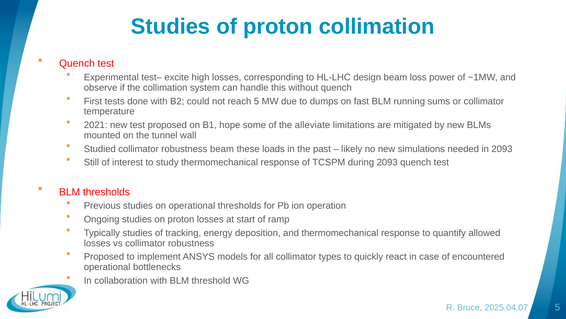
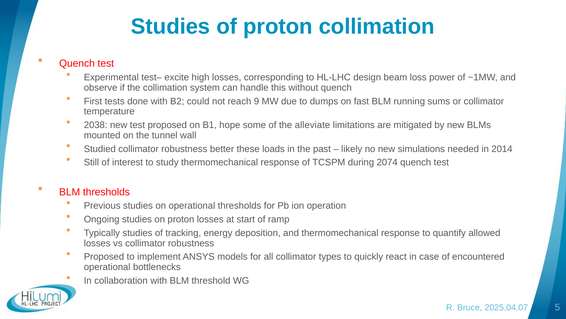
reach 5: 5 -> 9
2021: 2021 -> 2038
robustness beam: beam -> better
in 2093: 2093 -> 2014
during 2093: 2093 -> 2074
